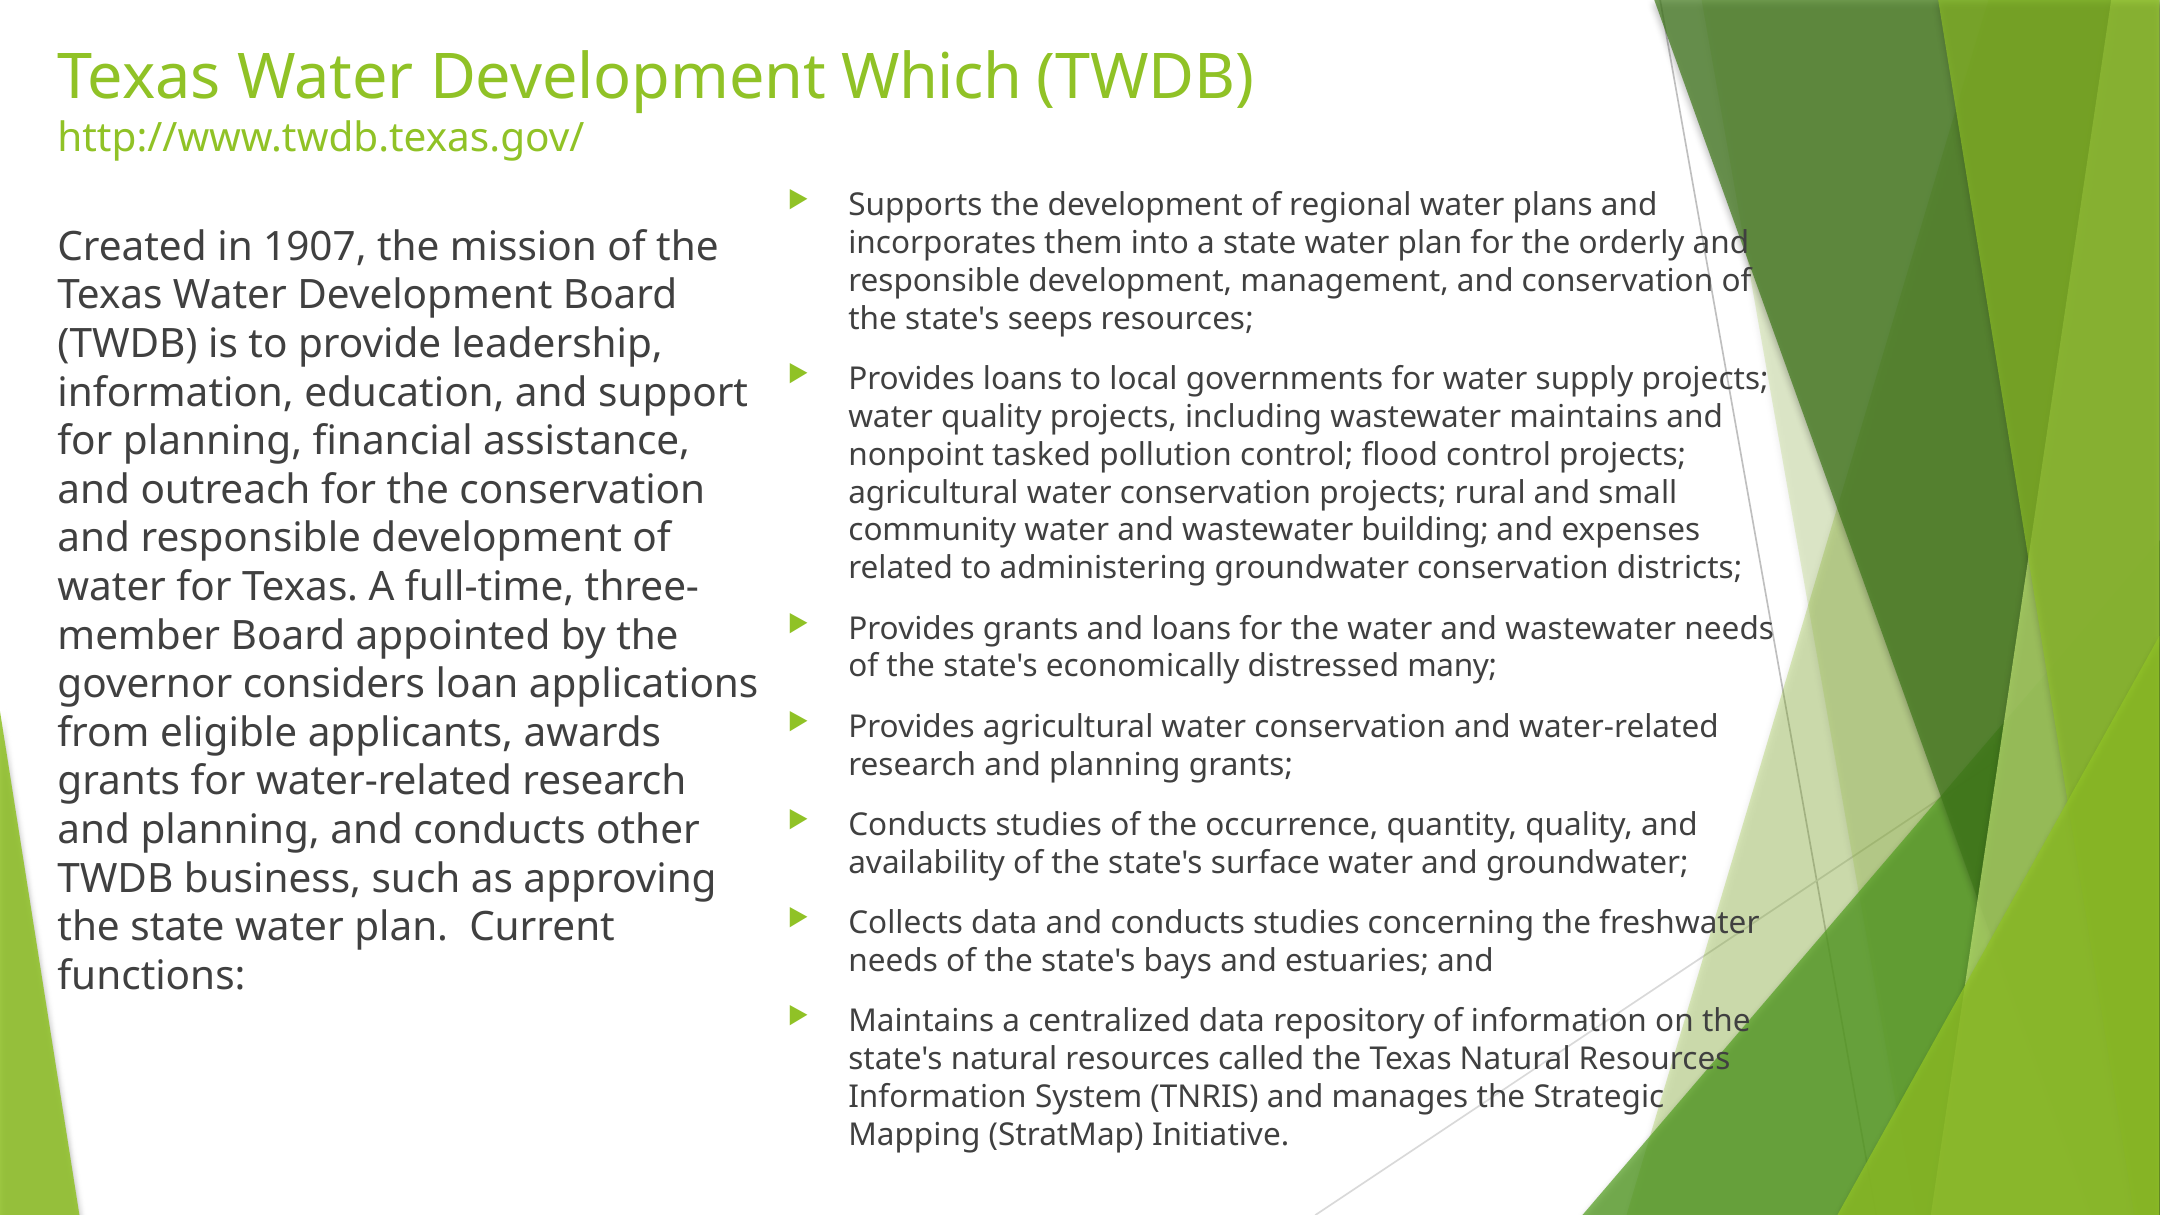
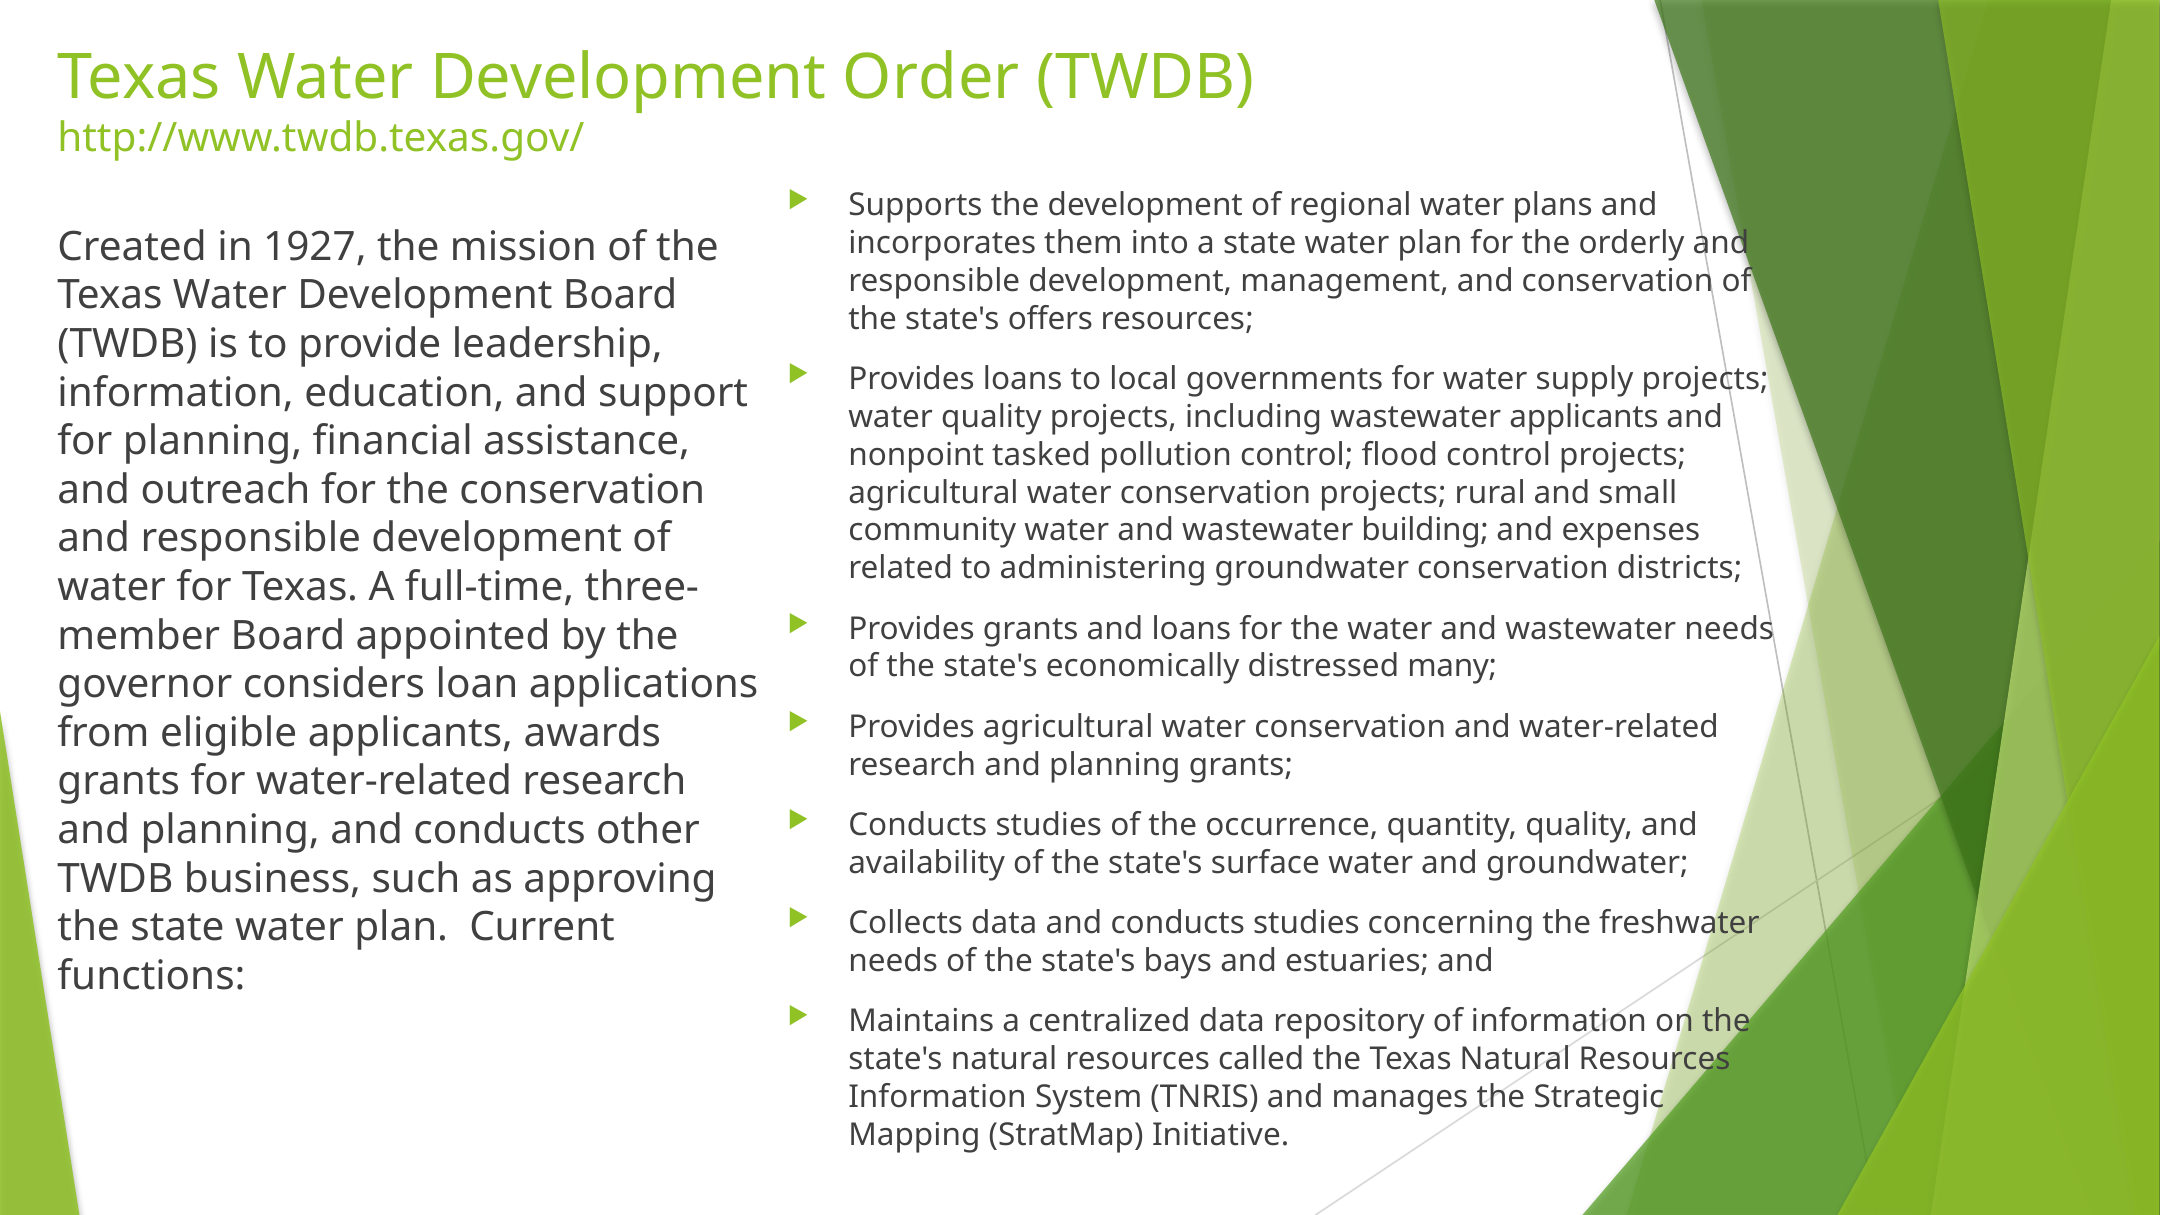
Which: Which -> Order
1907: 1907 -> 1927
seeps: seeps -> offers
wastewater maintains: maintains -> applicants
